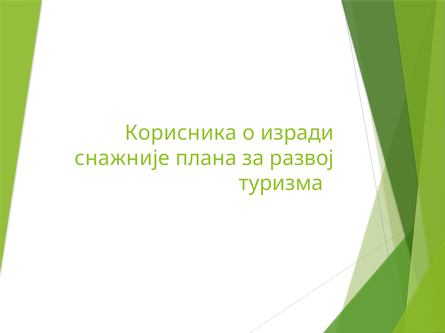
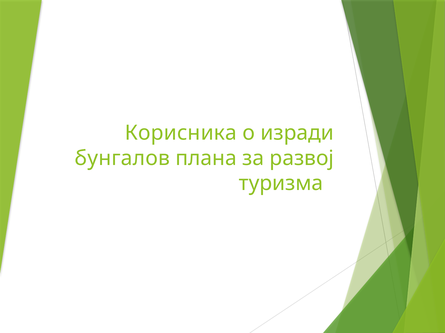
снажније: снажније -> бунгалов
